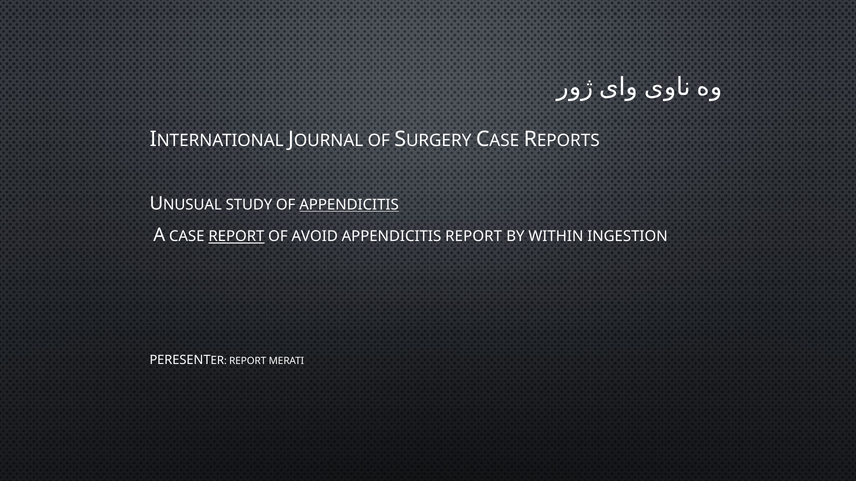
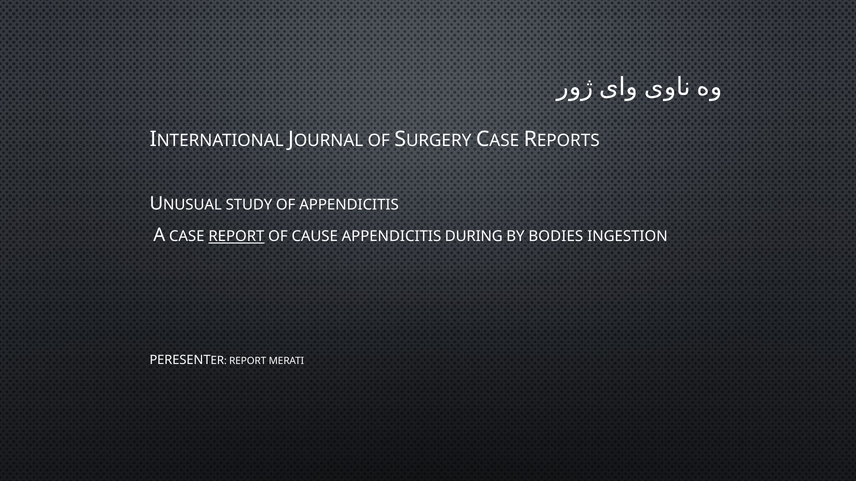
APPENDICITIS at (349, 205) underline: present -> none
AVOID: AVOID -> CAUSE
APPENDICITIS REPORT: REPORT -> DURING
WITHIN: WITHIN -> BODIES
